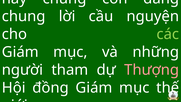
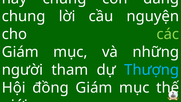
Thượng colour: pink -> light blue
